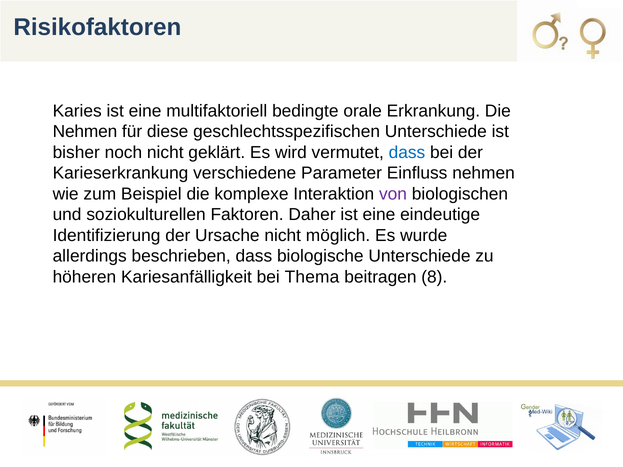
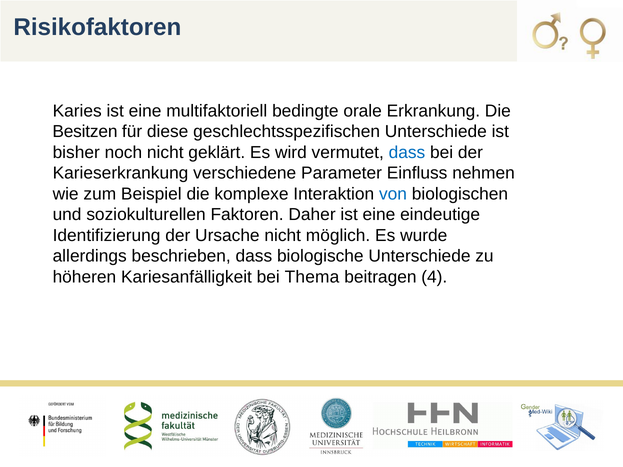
Nehmen at (85, 132): Nehmen -> Besitzen
von colour: purple -> blue
8: 8 -> 4
